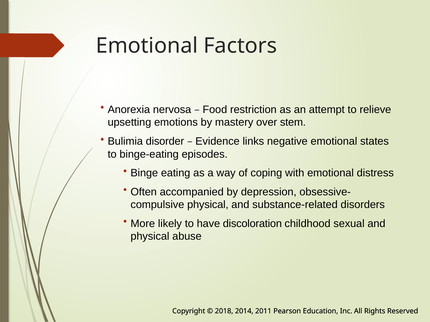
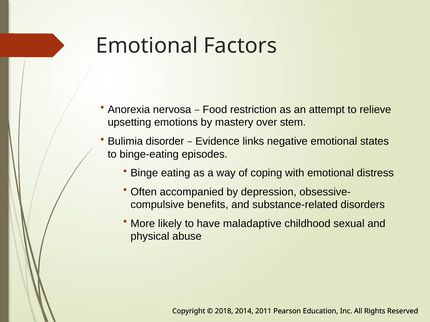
physical at (208, 205): physical -> benefits
discoloration: discoloration -> maladaptive
